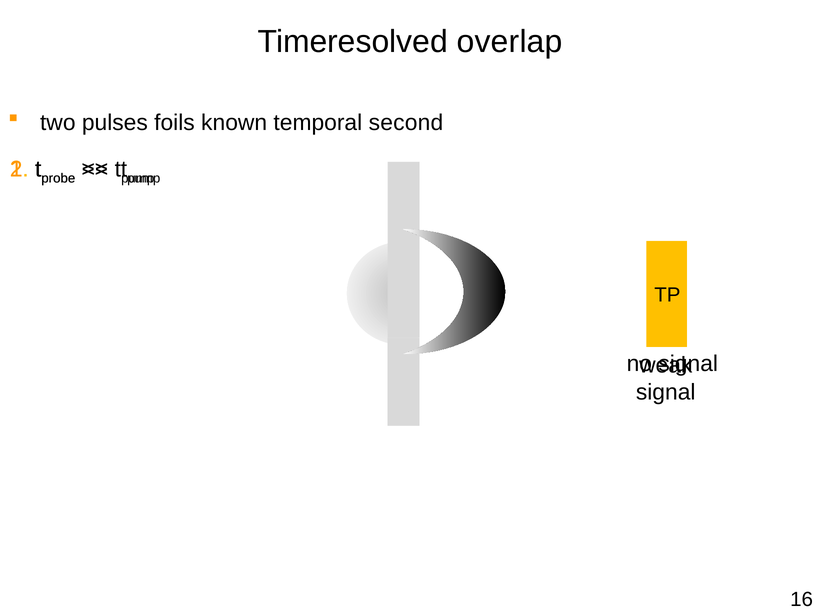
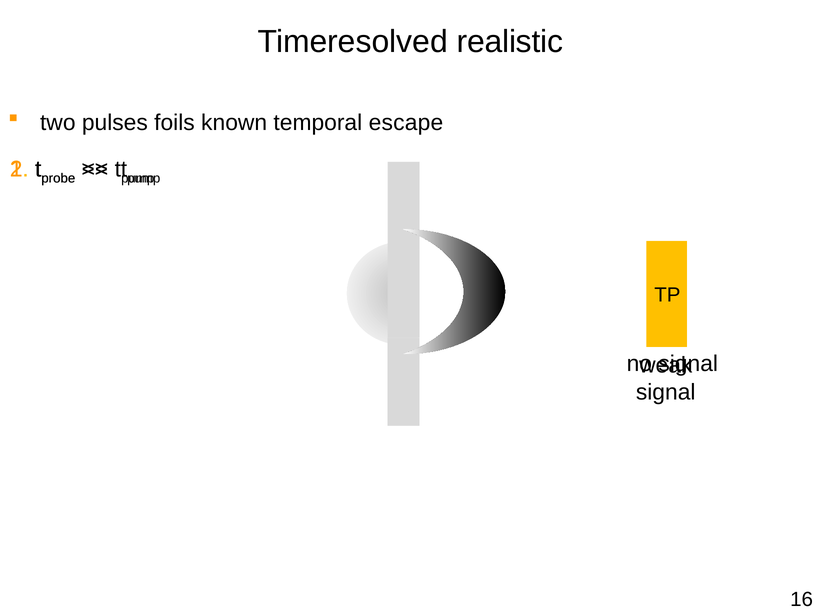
overlap: overlap -> realistic
second: second -> escape
